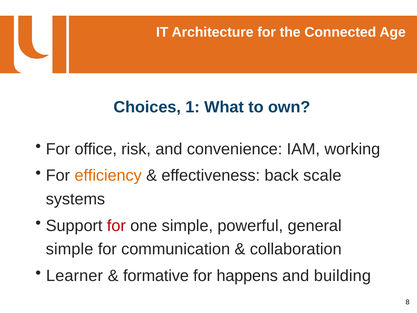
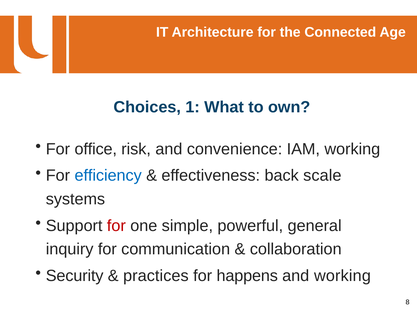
efficiency colour: orange -> blue
simple at (70, 249): simple -> inquiry
Learner: Learner -> Security
formative: formative -> practices
and building: building -> working
